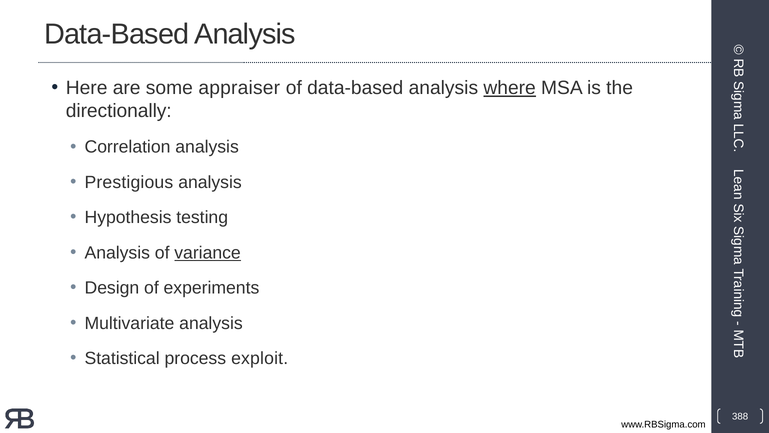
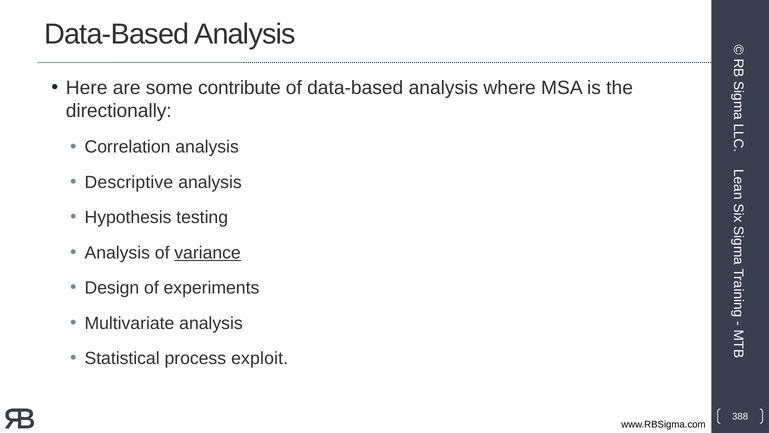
appraiser: appraiser -> contribute
where underline: present -> none
Prestigious: Prestigious -> Descriptive
